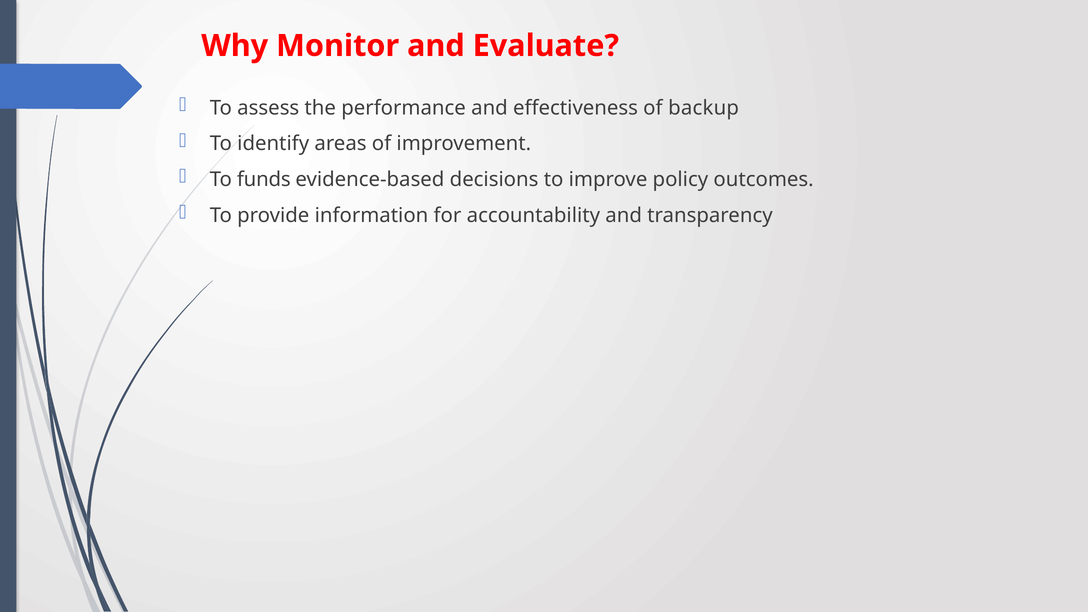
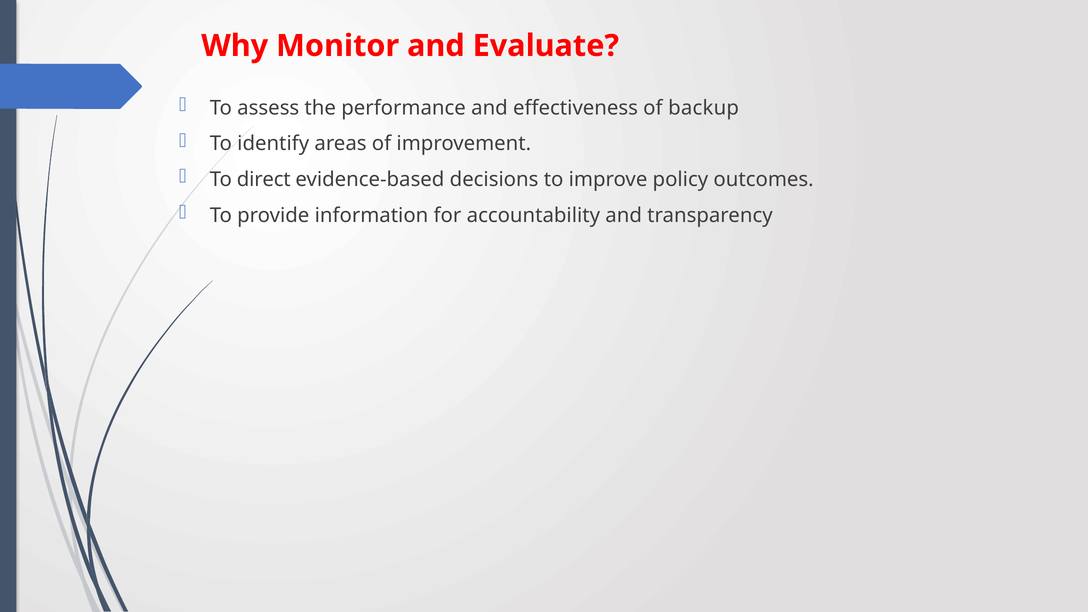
funds: funds -> direct
